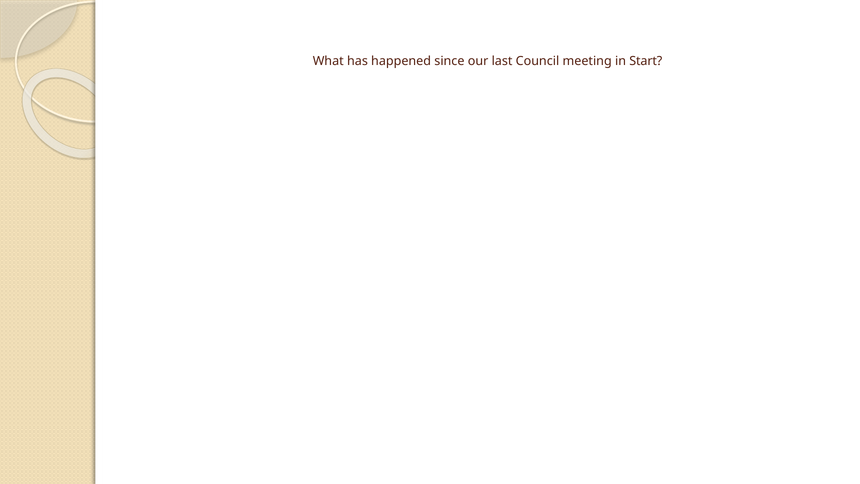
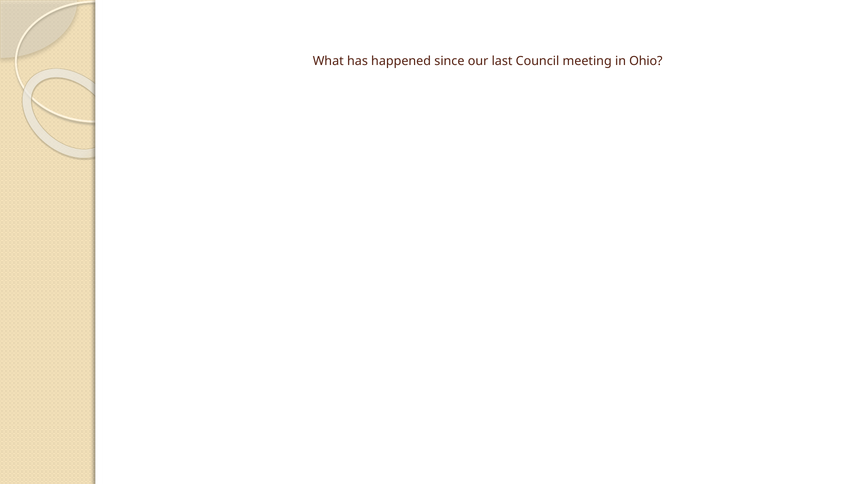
Start: Start -> Ohio
